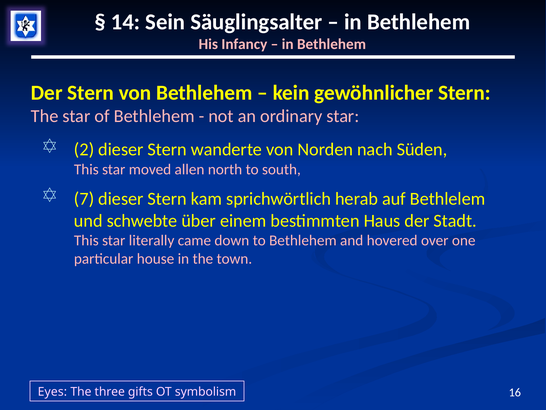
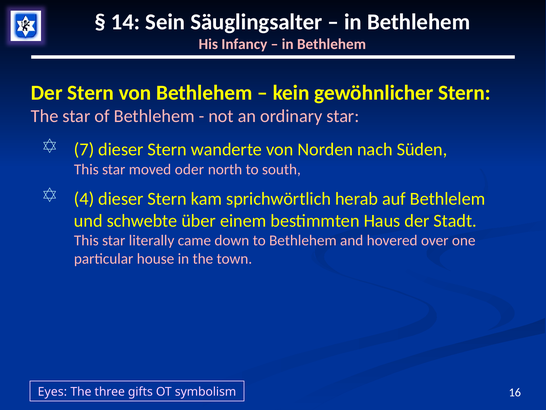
2: 2 -> 7
allen: allen -> oder
7: 7 -> 4
